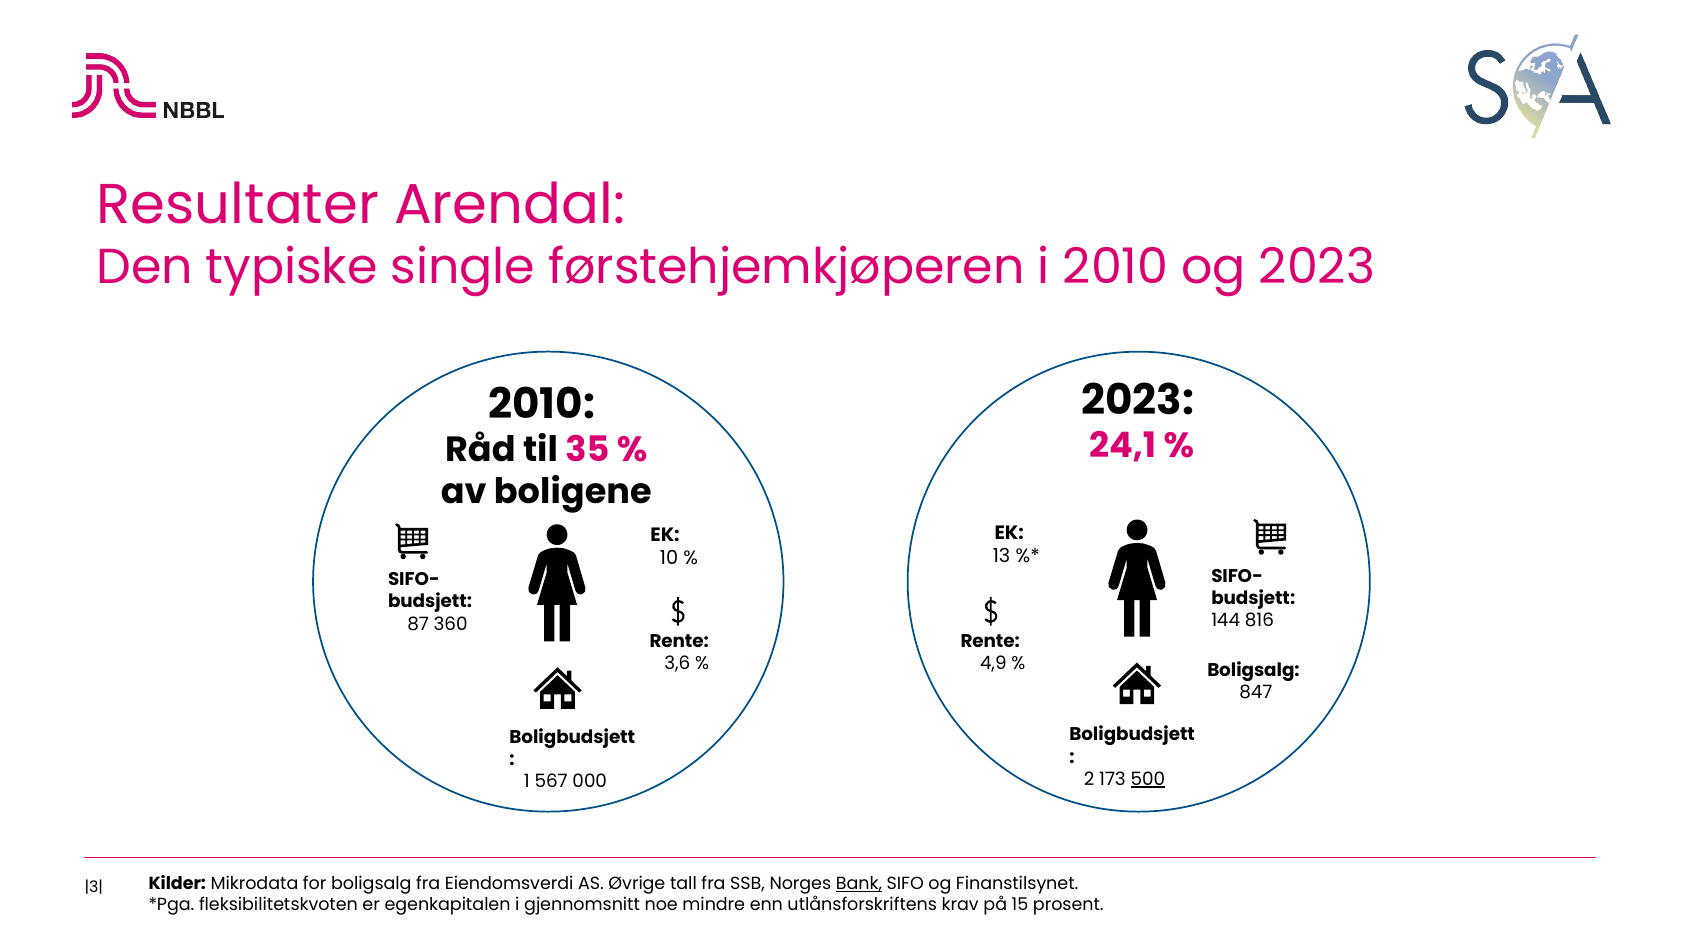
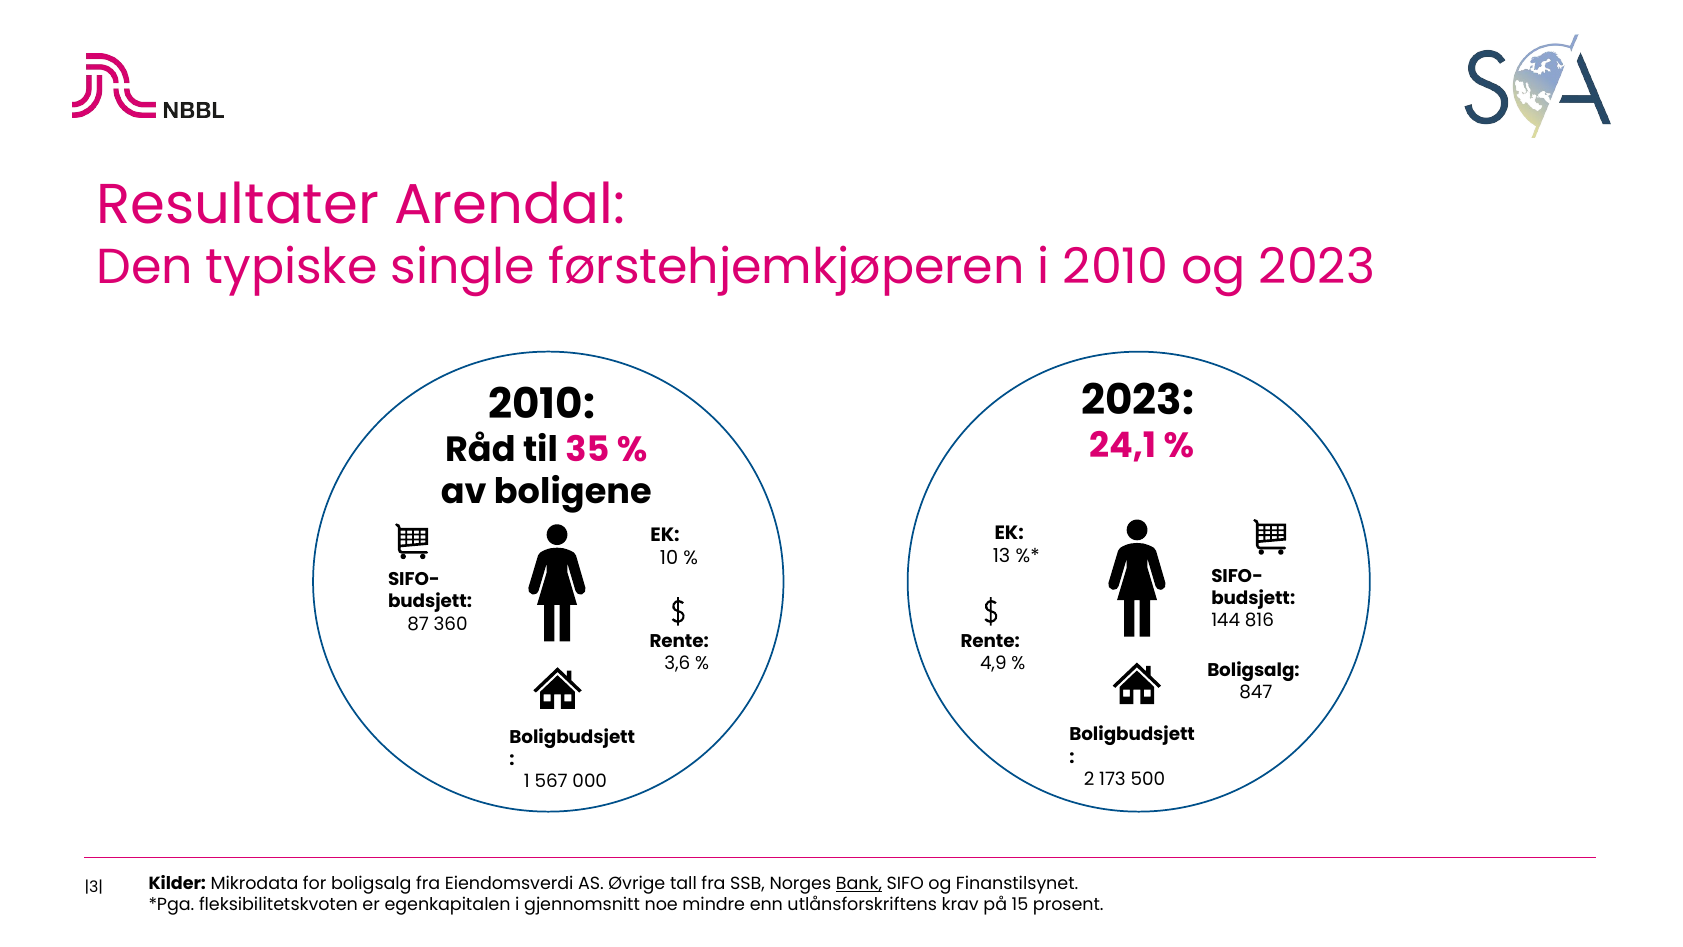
500 underline: present -> none
